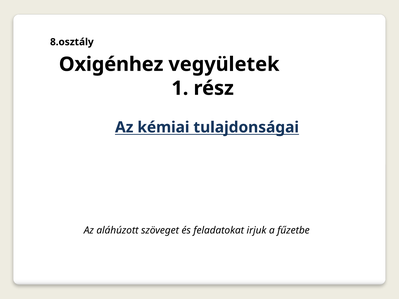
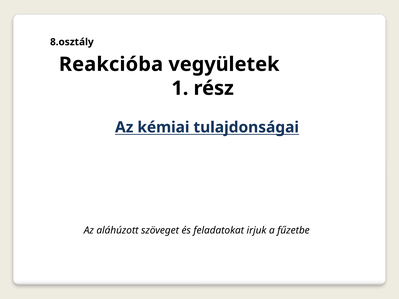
Oxigénhez: Oxigénhez -> Reakcióba
